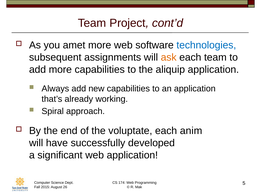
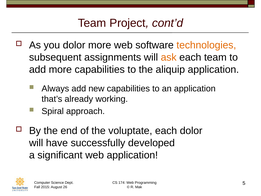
you amet: amet -> dolor
technologies colour: blue -> orange
each anim: anim -> dolor
